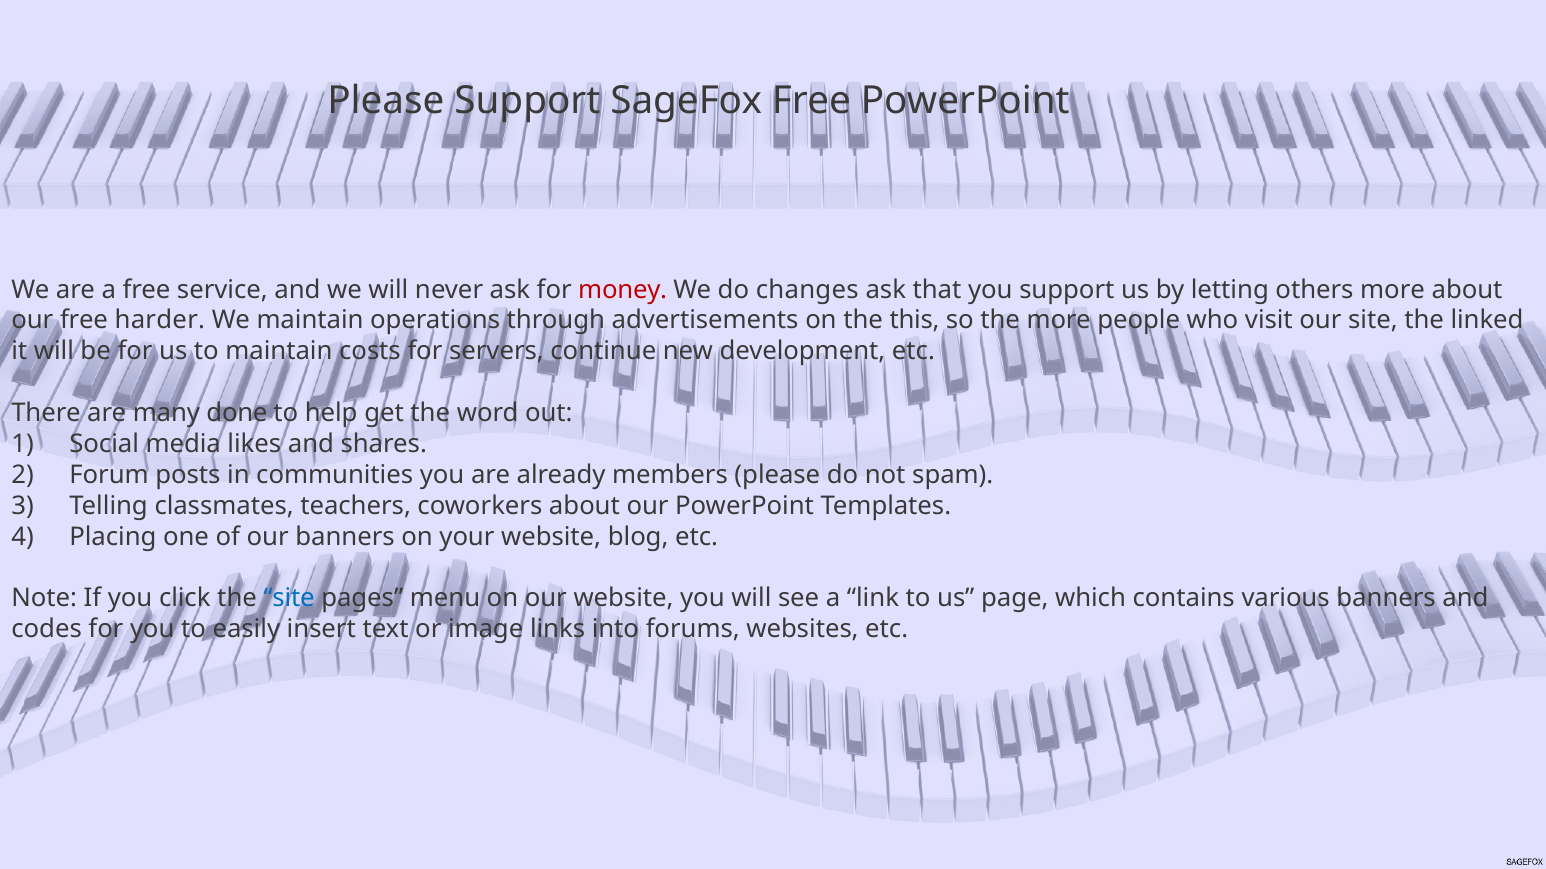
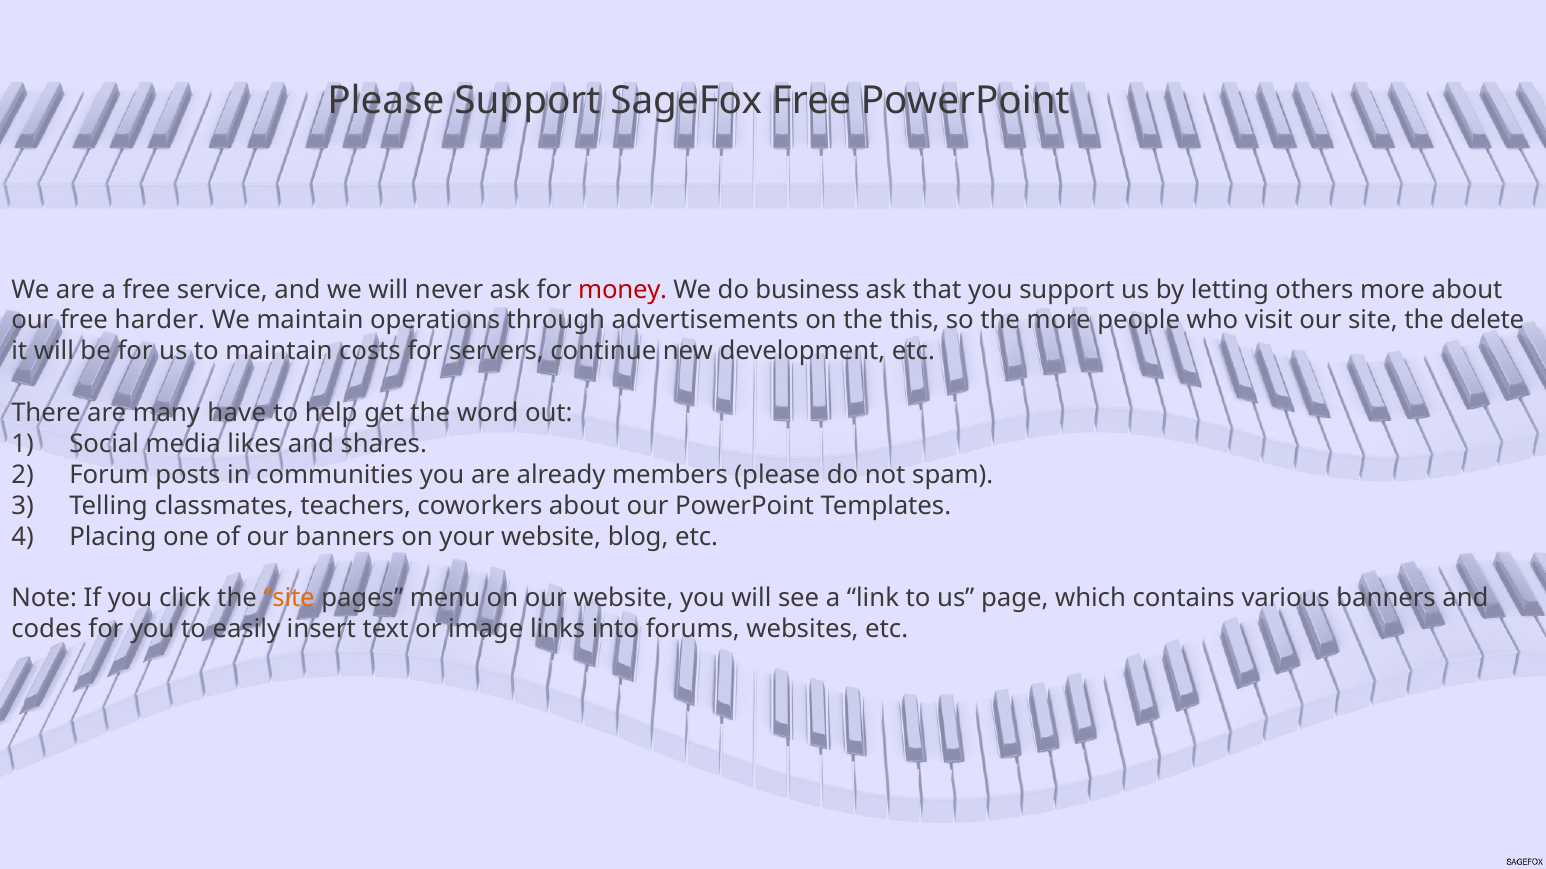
changes: changes -> business
linked: linked -> delete
done: done -> have
site at (289, 599) colour: blue -> orange
